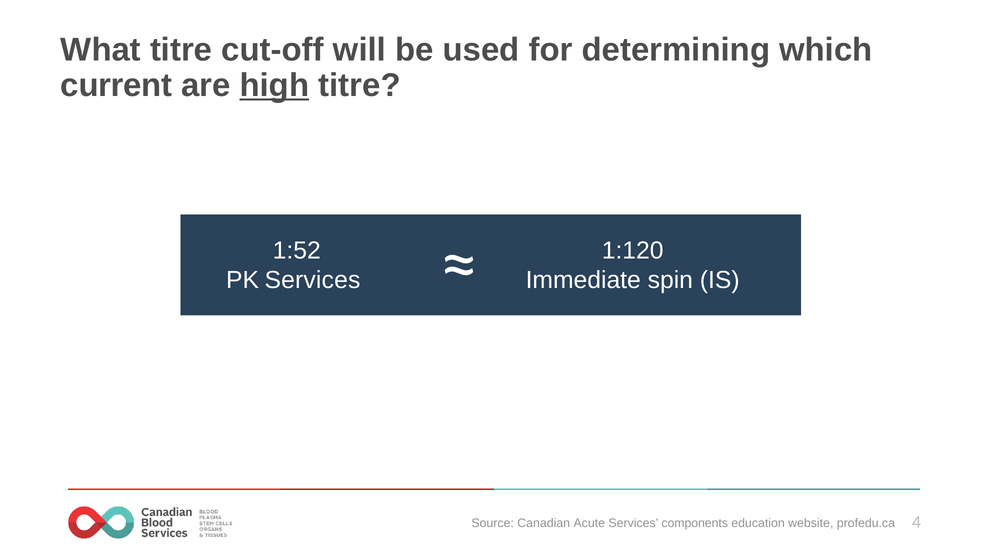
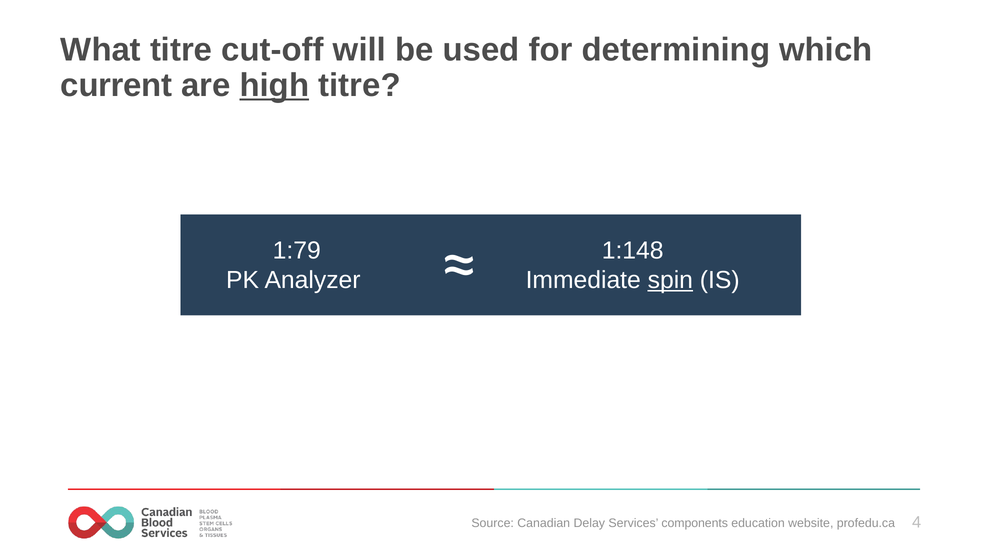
1:52: 1:52 -> 1:79
1:120: 1:120 -> 1:148
PK Services: Services -> Analyzer
spin underline: none -> present
Acute: Acute -> Delay
